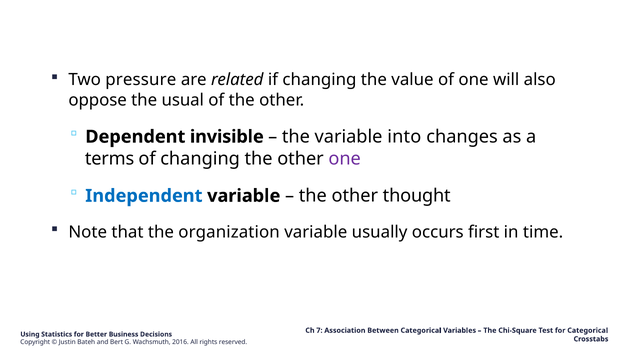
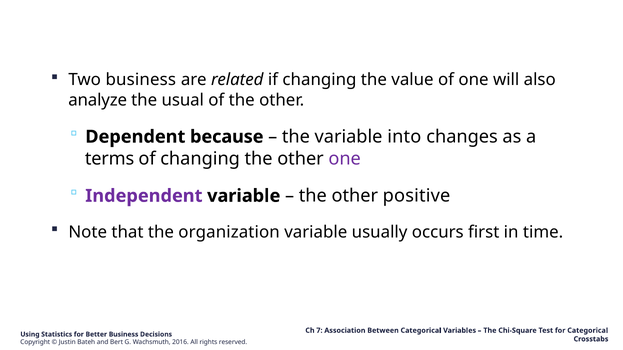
Two pressure: pressure -> business
oppose: oppose -> analyze
invisible: invisible -> because
Independent colour: blue -> purple
thought: thought -> positive
